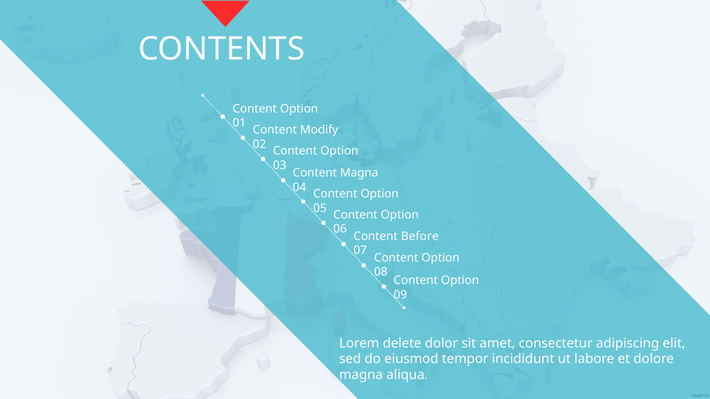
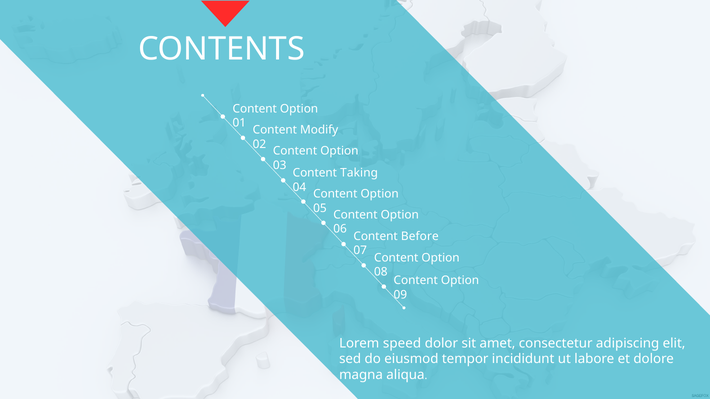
Content Magna: Magna -> Taking
delete: delete -> speed
